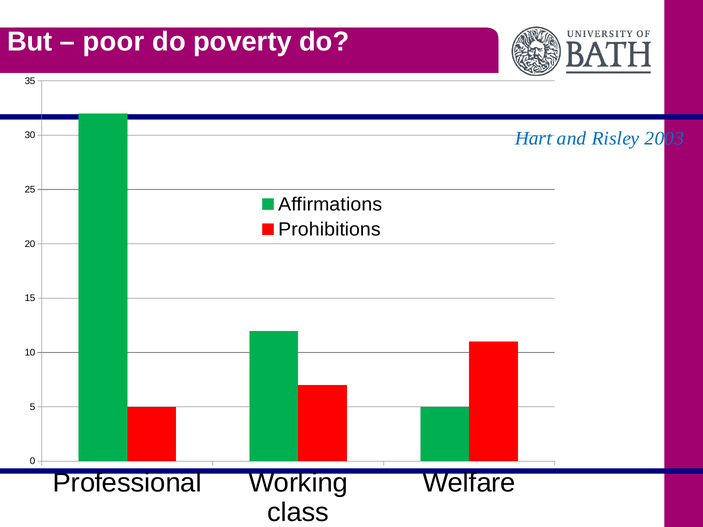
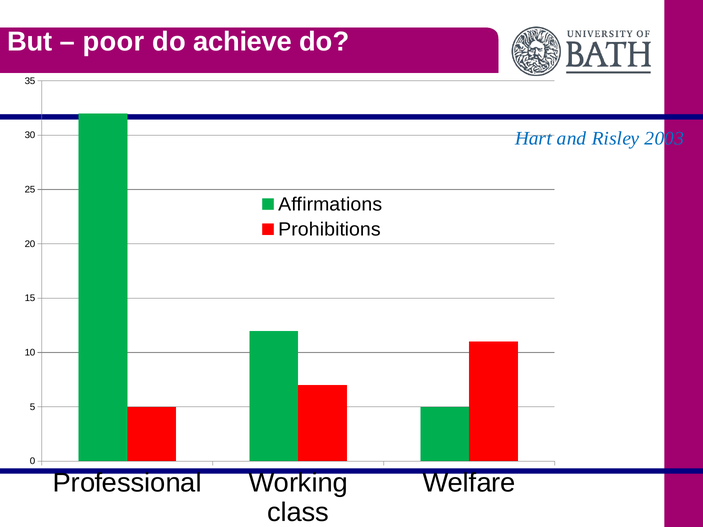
poverty: poverty -> achieve
